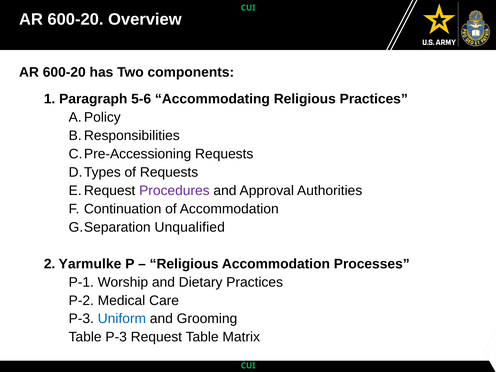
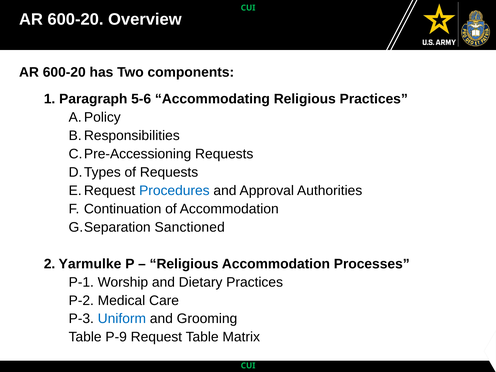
Procedures colour: purple -> blue
Unqualified: Unqualified -> Sanctioned
Table P-3: P-3 -> P-9
